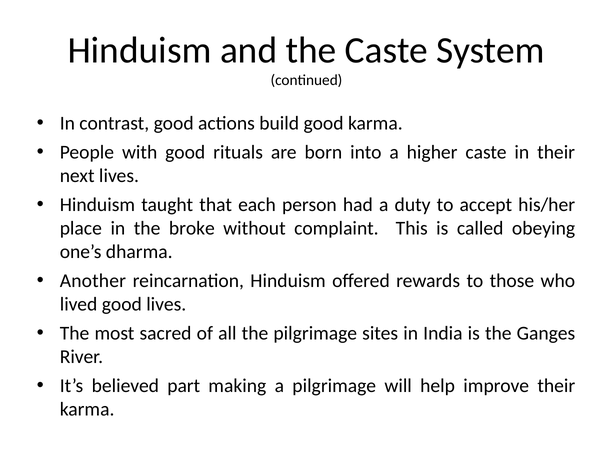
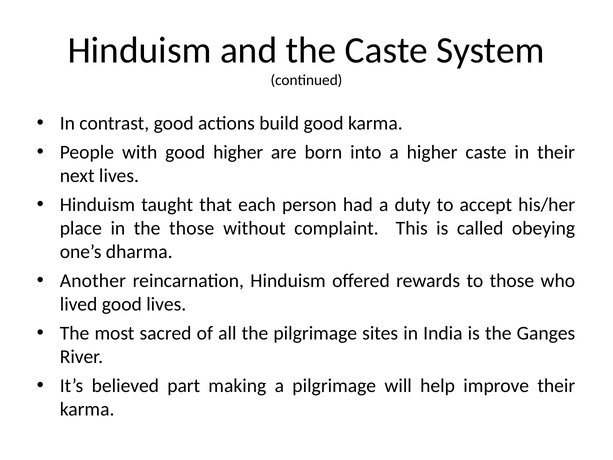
good rituals: rituals -> higher
the broke: broke -> those
